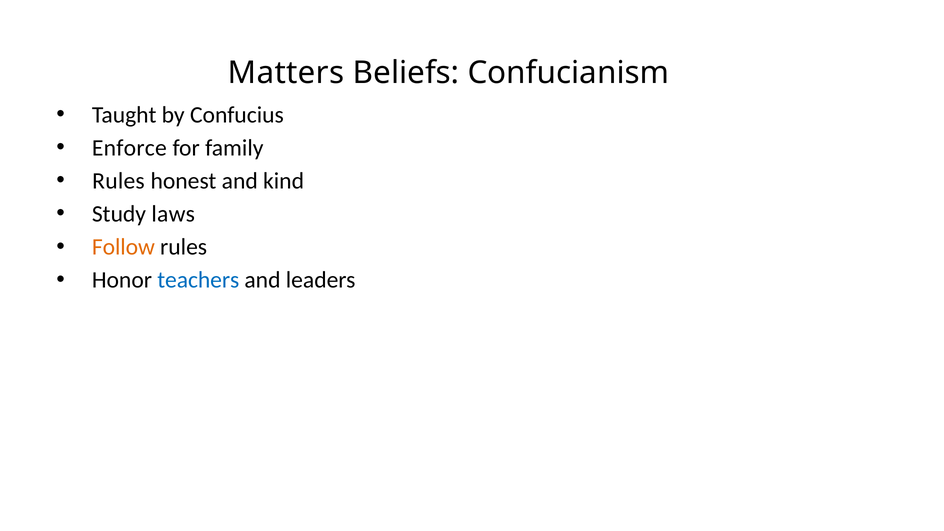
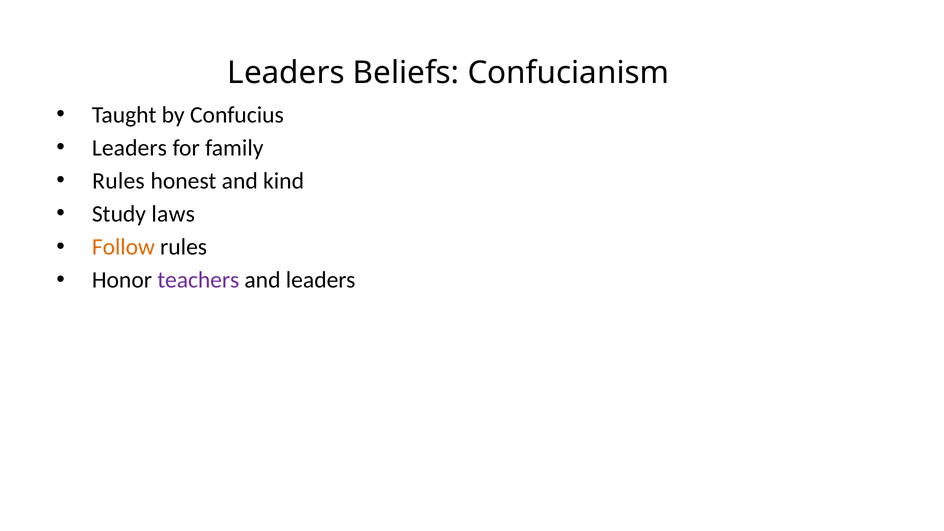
Matters at (286, 73): Matters -> Leaders
Enforce at (129, 148): Enforce -> Leaders
teachers colour: blue -> purple
